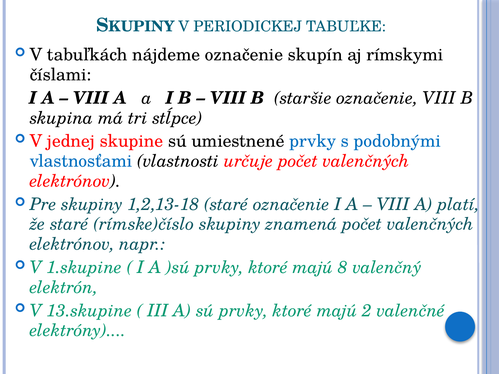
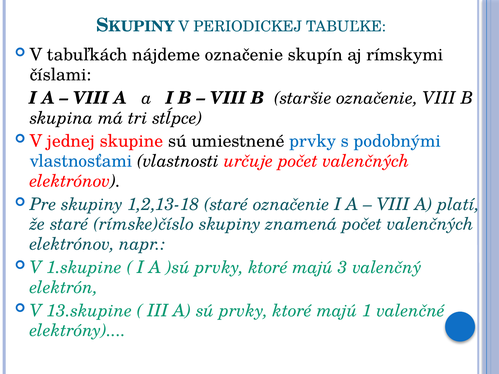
8: 8 -> 3
2: 2 -> 1
